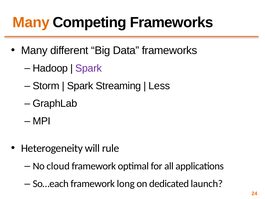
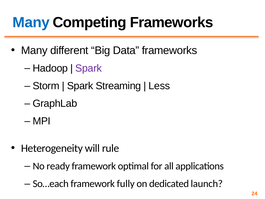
Many at (31, 22) colour: orange -> blue
cloud: cloud -> ready
long: long -> fully
